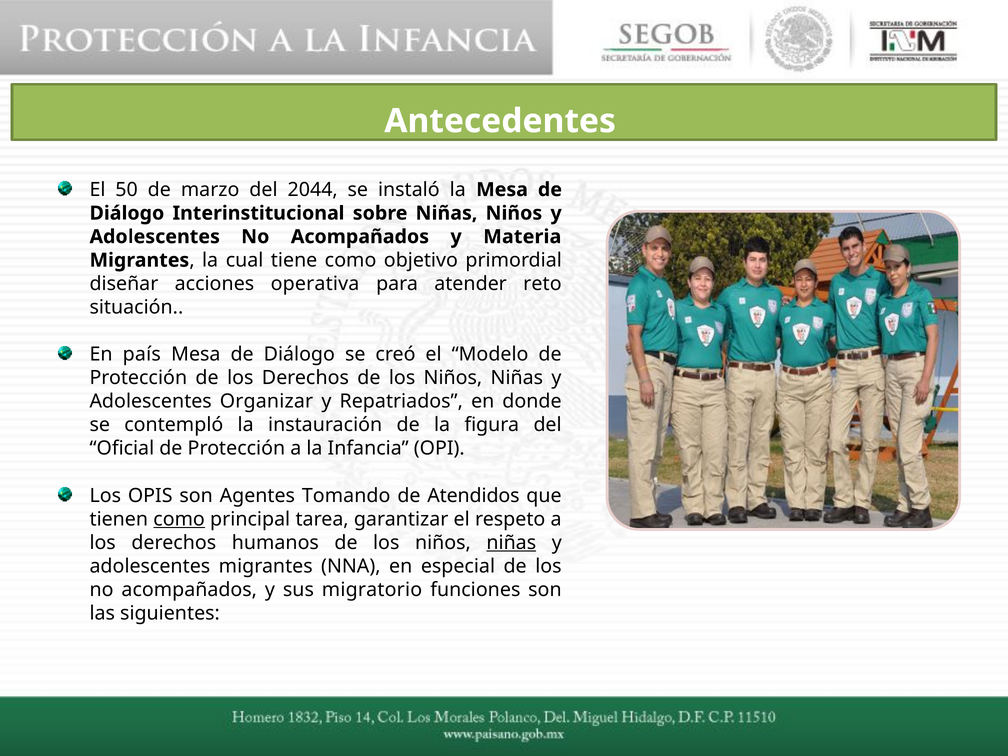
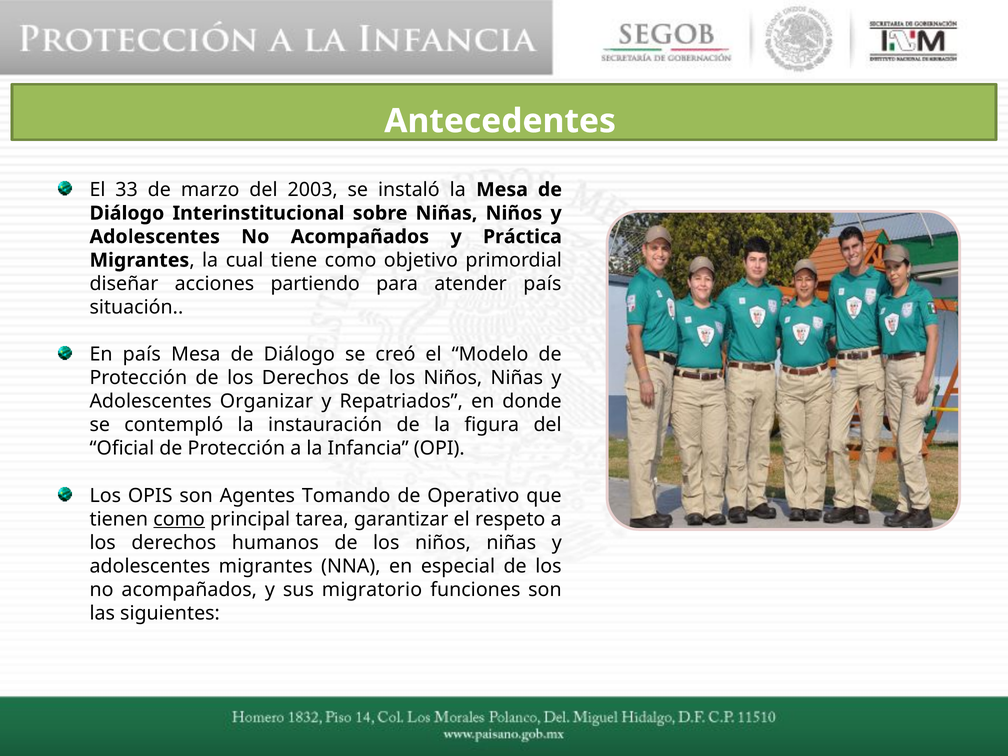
50: 50 -> 33
2044: 2044 -> 2003
Materia: Materia -> Práctica
operativa: operativa -> partiendo
atender reto: reto -> país
Atendidos: Atendidos -> Operativo
niñas at (511, 543) underline: present -> none
